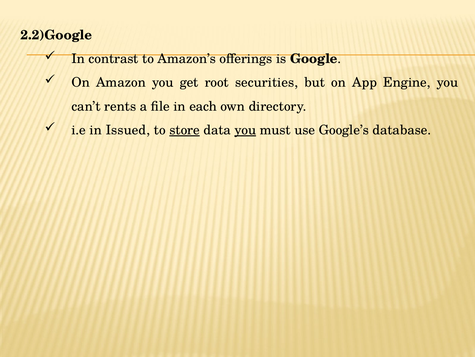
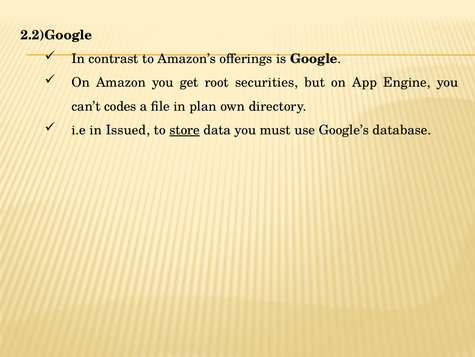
rents: rents -> codes
each: each -> plan
you at (245, 130) underline: present -> none
